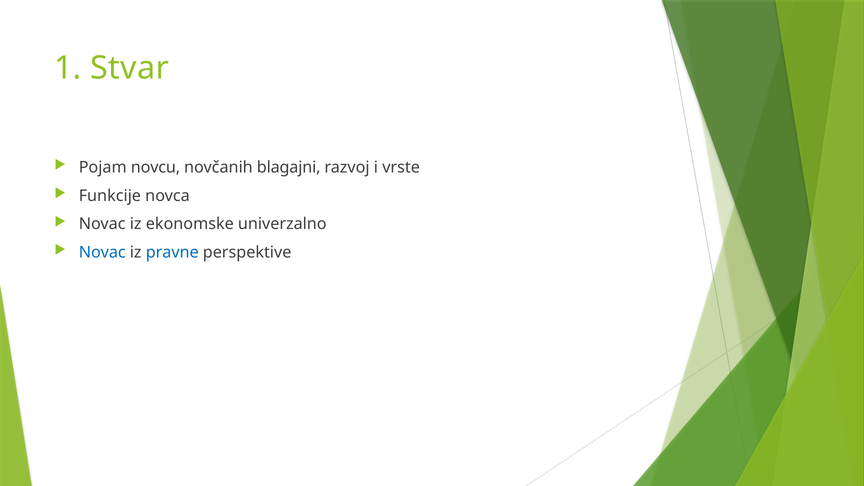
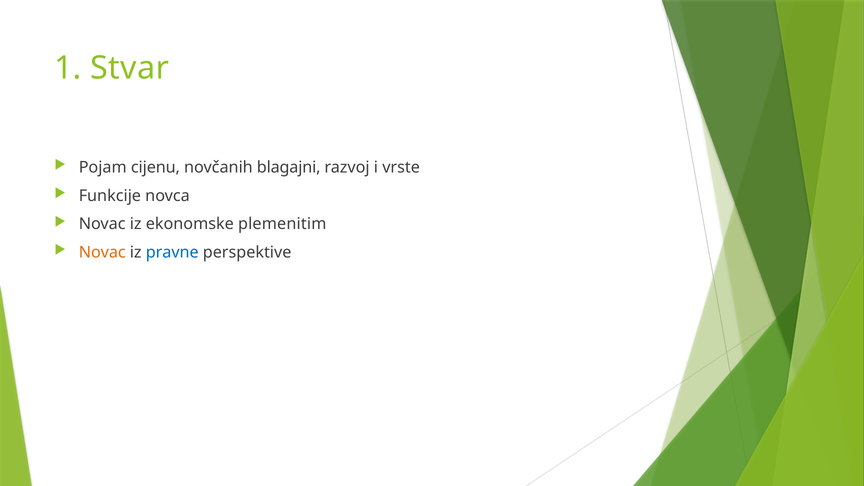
novcu: novcu -> cijenu
univerzalno: univerzalno -> plemenitim
Novac at (102, 253) colour: blue -> orange
